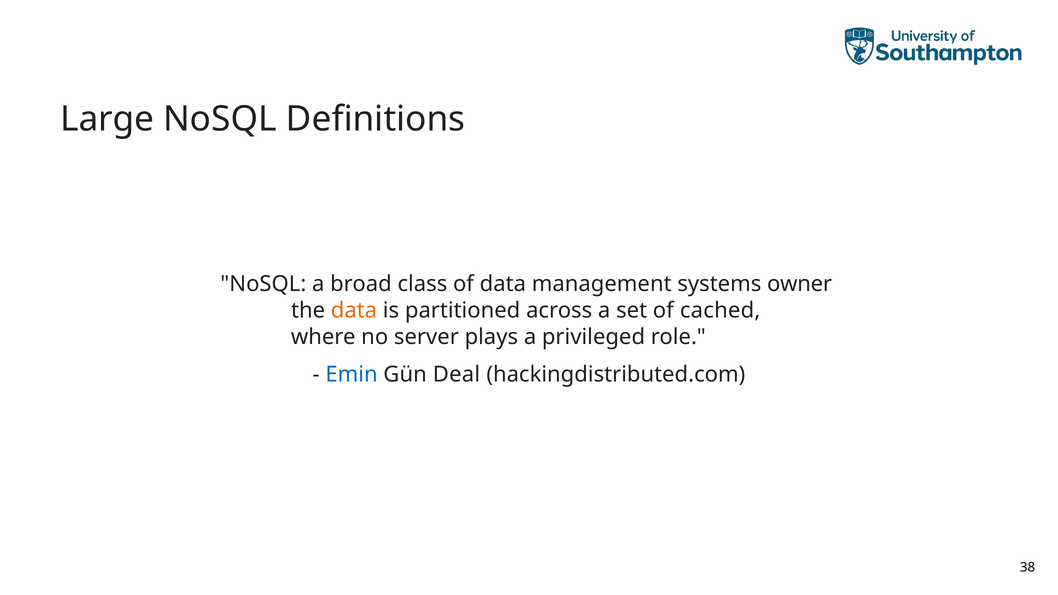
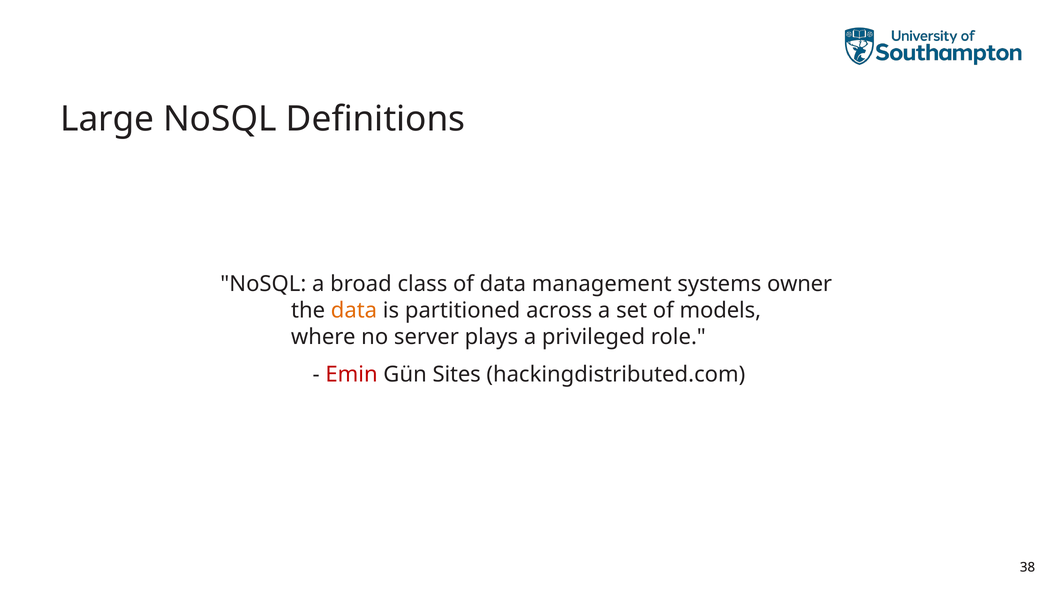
cached: cached -> models
Emin colour: blue -> red
Deal: Deal -> Sites
